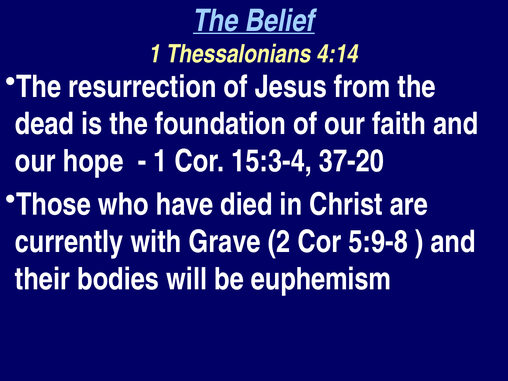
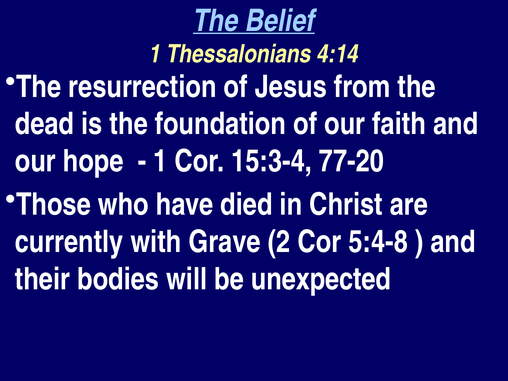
37-20: 37-20 -> 77-20
5:9-8: 5:9-8 -> 5:4-8
euphemism: euphemism -> unexpected
